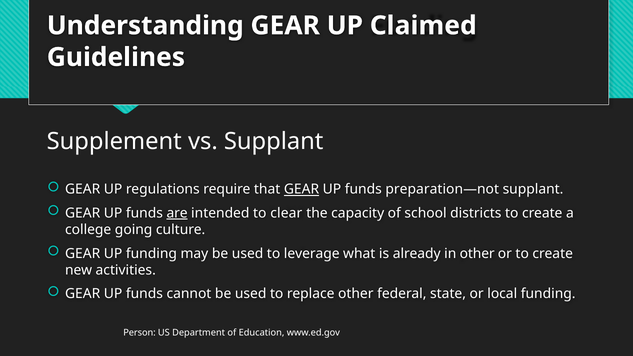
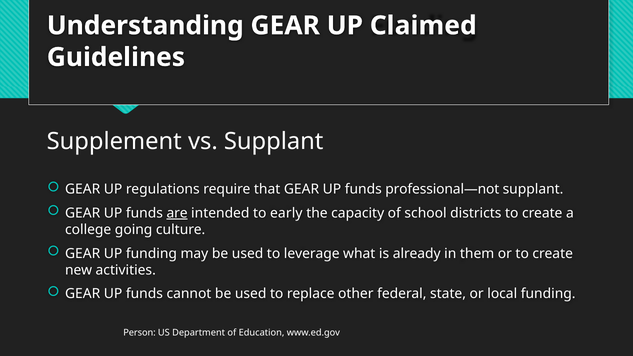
GEAR at (302, 189) underline: present -> none
preparation—not: preparation—not -> professional—not
clear: clear -> early
in other: other -> them
